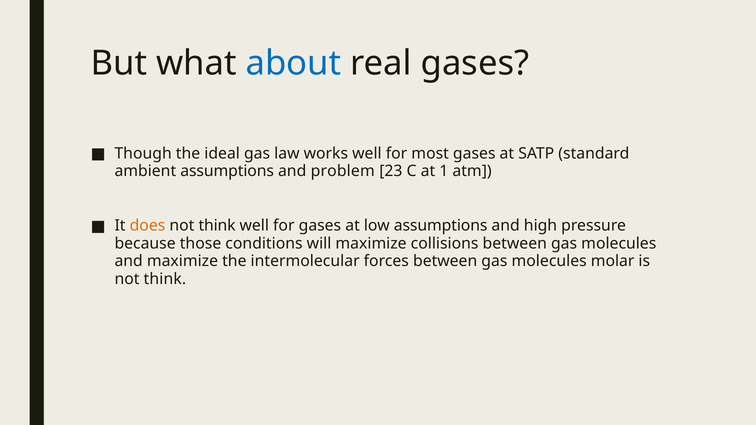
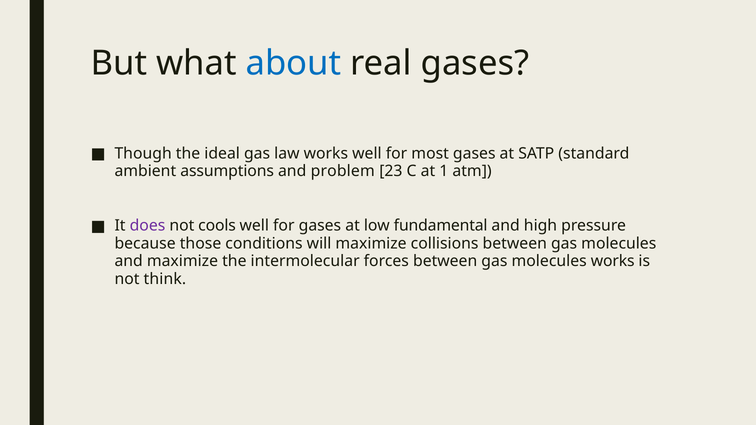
does colour: orange -> purple
think at (217, 226): think -> cools
low assumptions: assumptions -> fundamental
molecules molar: molar -> works
